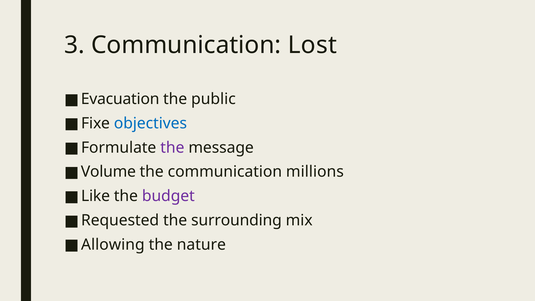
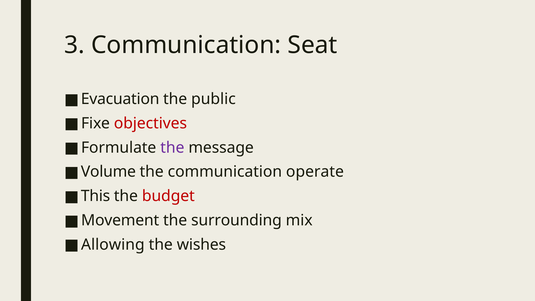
Lost: Lost -> Seat
objectives colour: blue -> red
millions: millions -> operate
Like: Like -> This
budget colour: purple -> red
Requested: Requested -> Movement
nature: nature -> wishes
